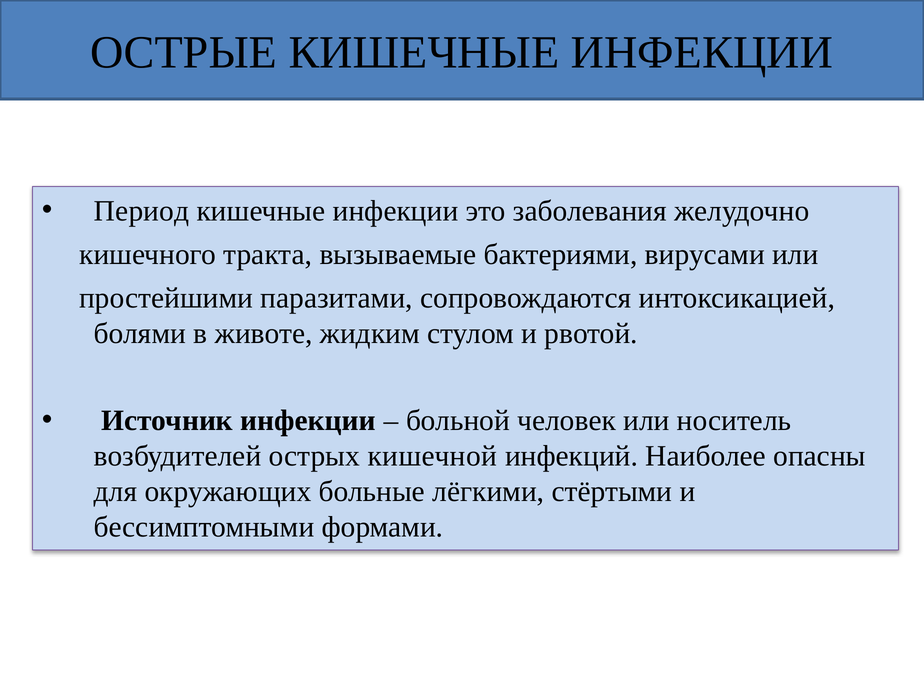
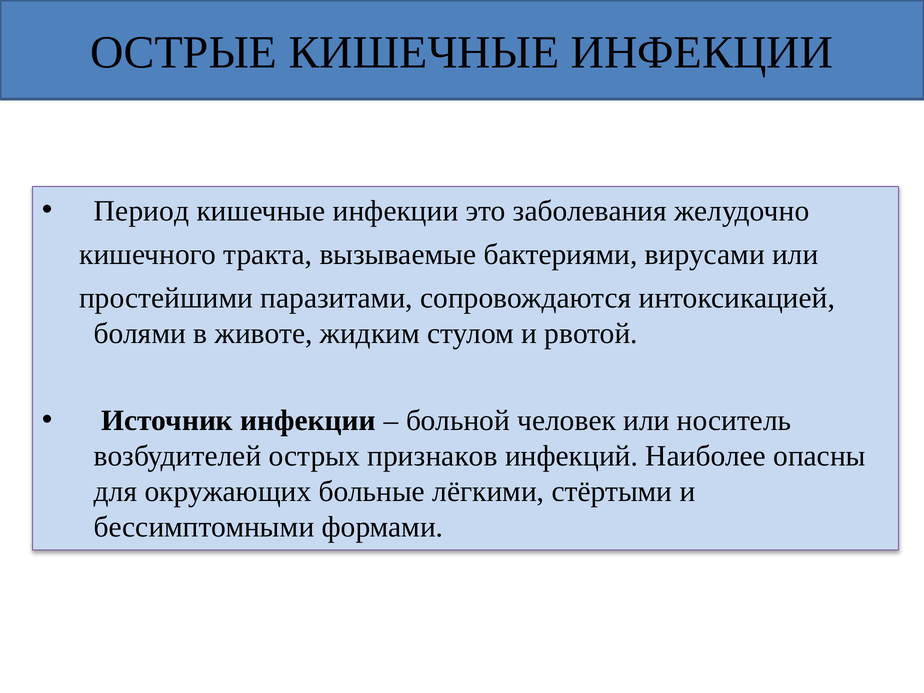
кишечной: кишечной -> признаков
